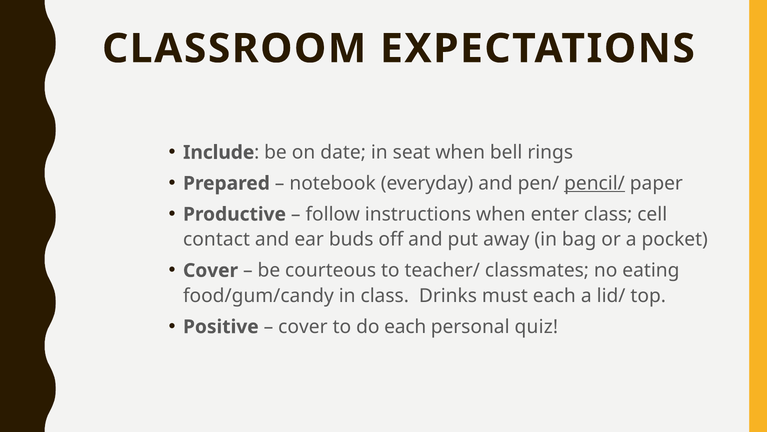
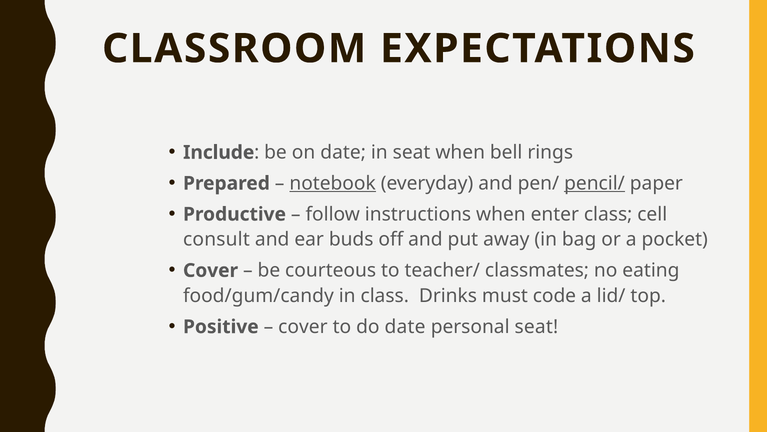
notebook underline: none -> present
contact: contact -> consult
must each: each -> code
do each: each -> date
personal quiz: quiz -> seat
